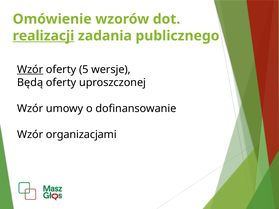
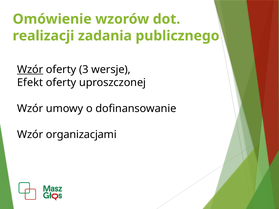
realizacji underline: present -> none
5: 5 -> 3
Będą: Będą -> Efekt
